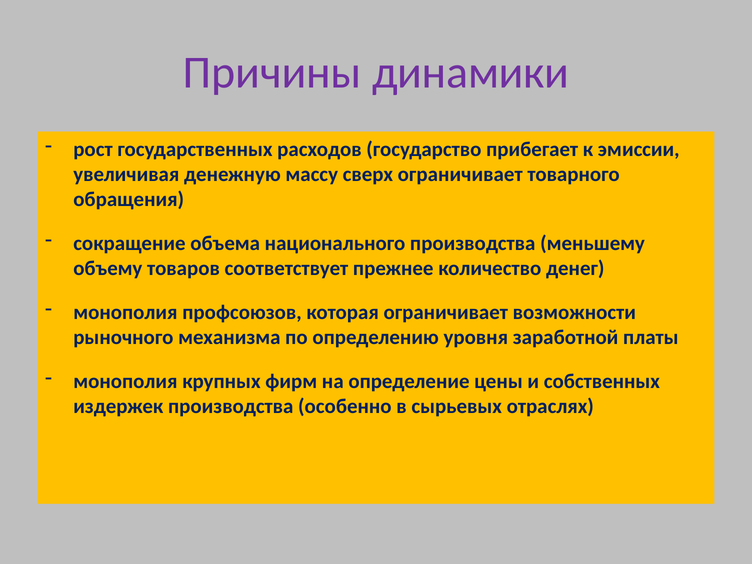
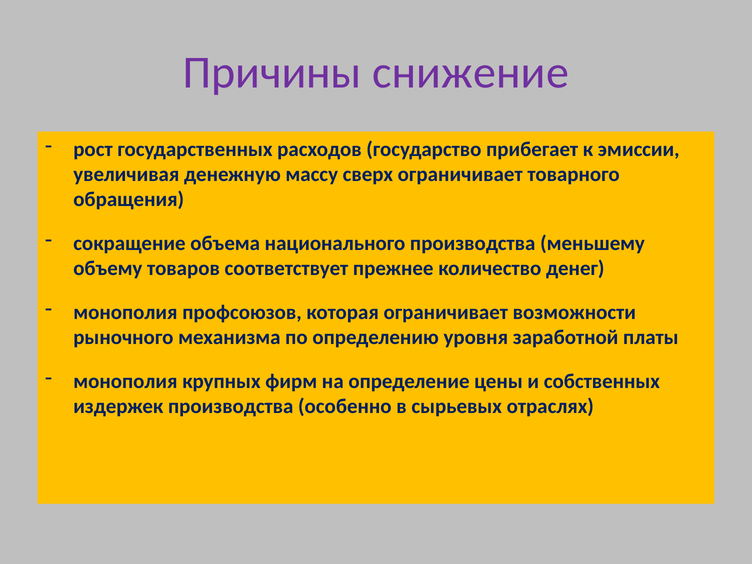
динамики: динамики -> снижение
